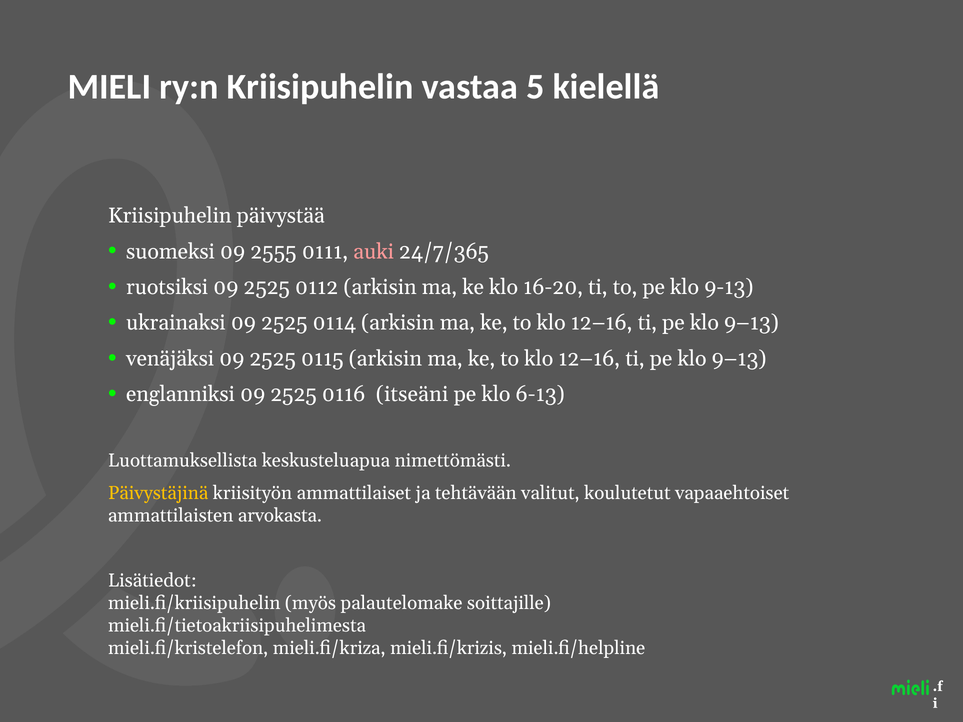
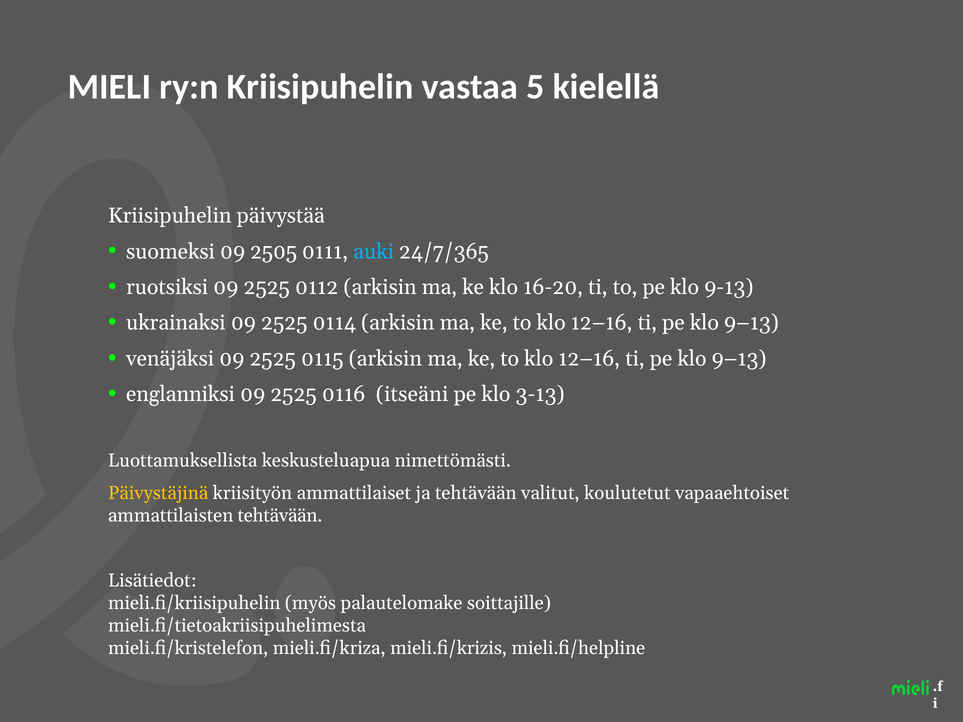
2555: 2555 -> 2505
auki colour: pink -> light blue
6-13: 6-13 -> 3-13
ammattilaisten arvokasta: arvokasta -> tehtävään
